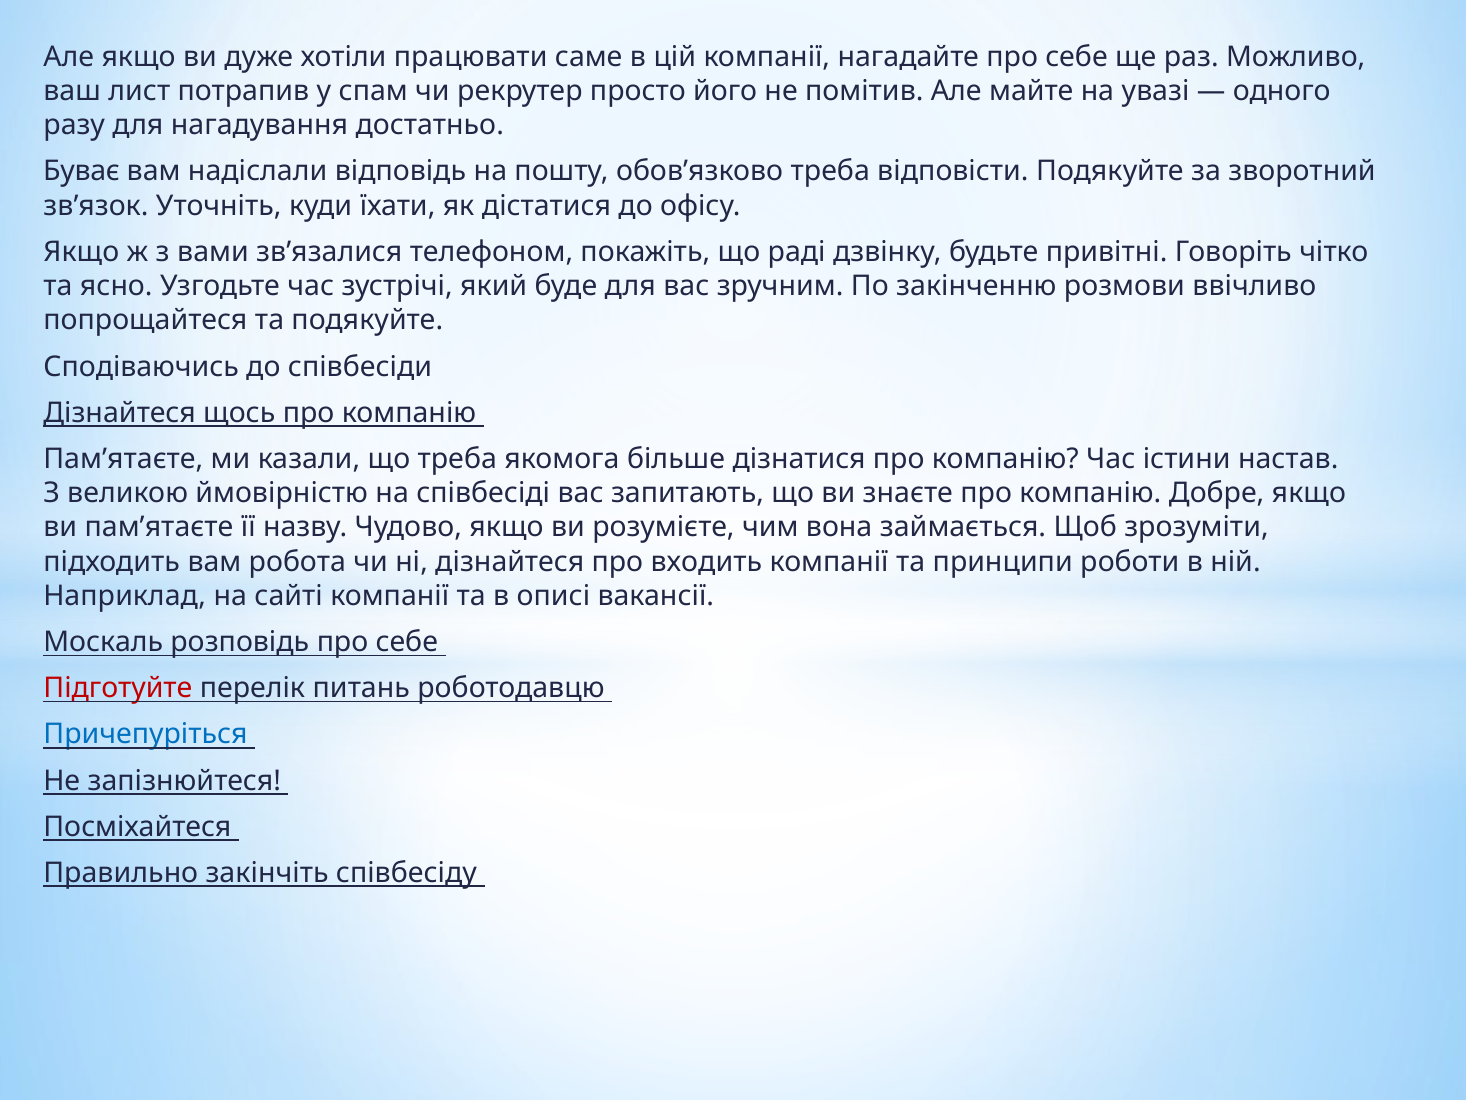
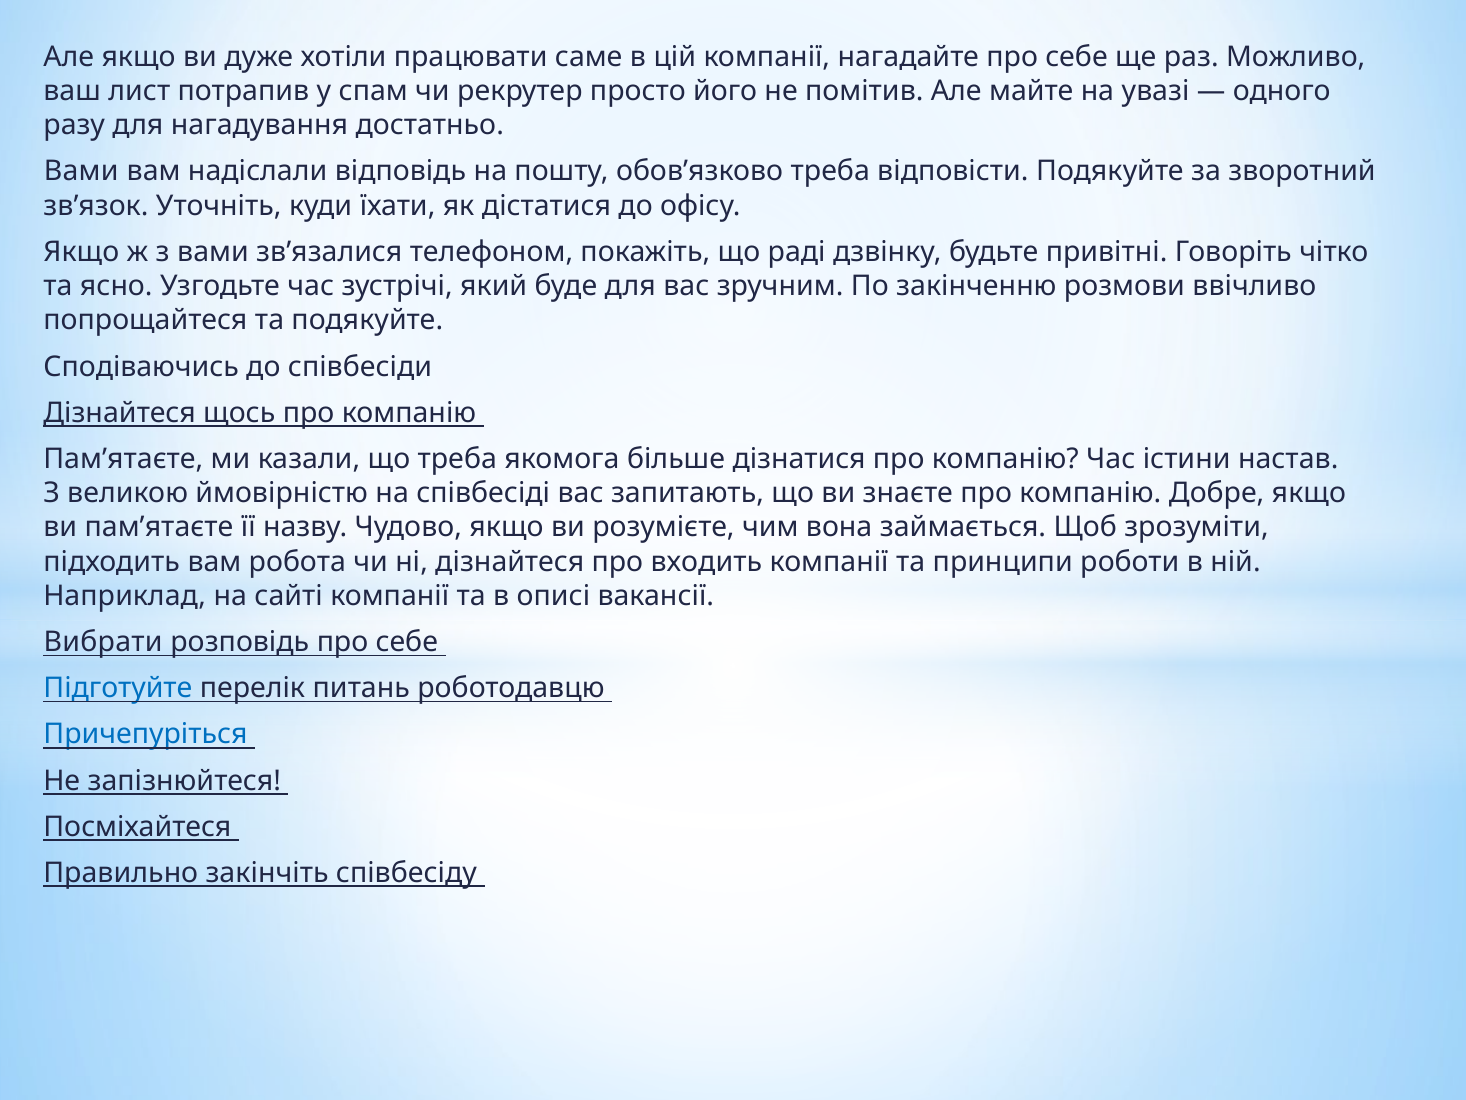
Буває at (81, 171): Буває -> Вами
Москаль: Москаль -> Вибрати
Підготуйте colour: red -> blue
